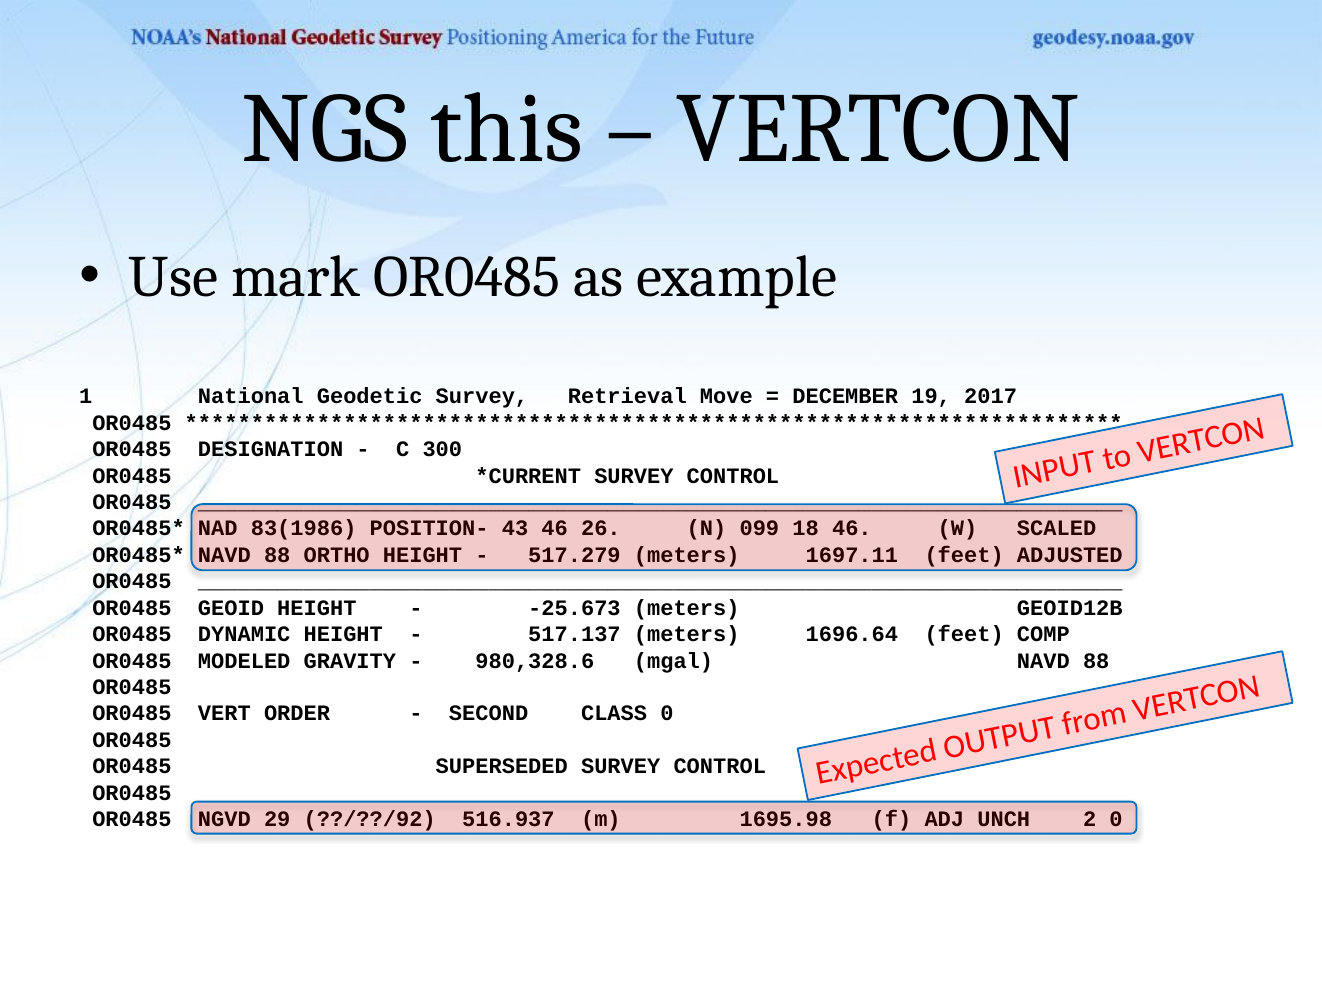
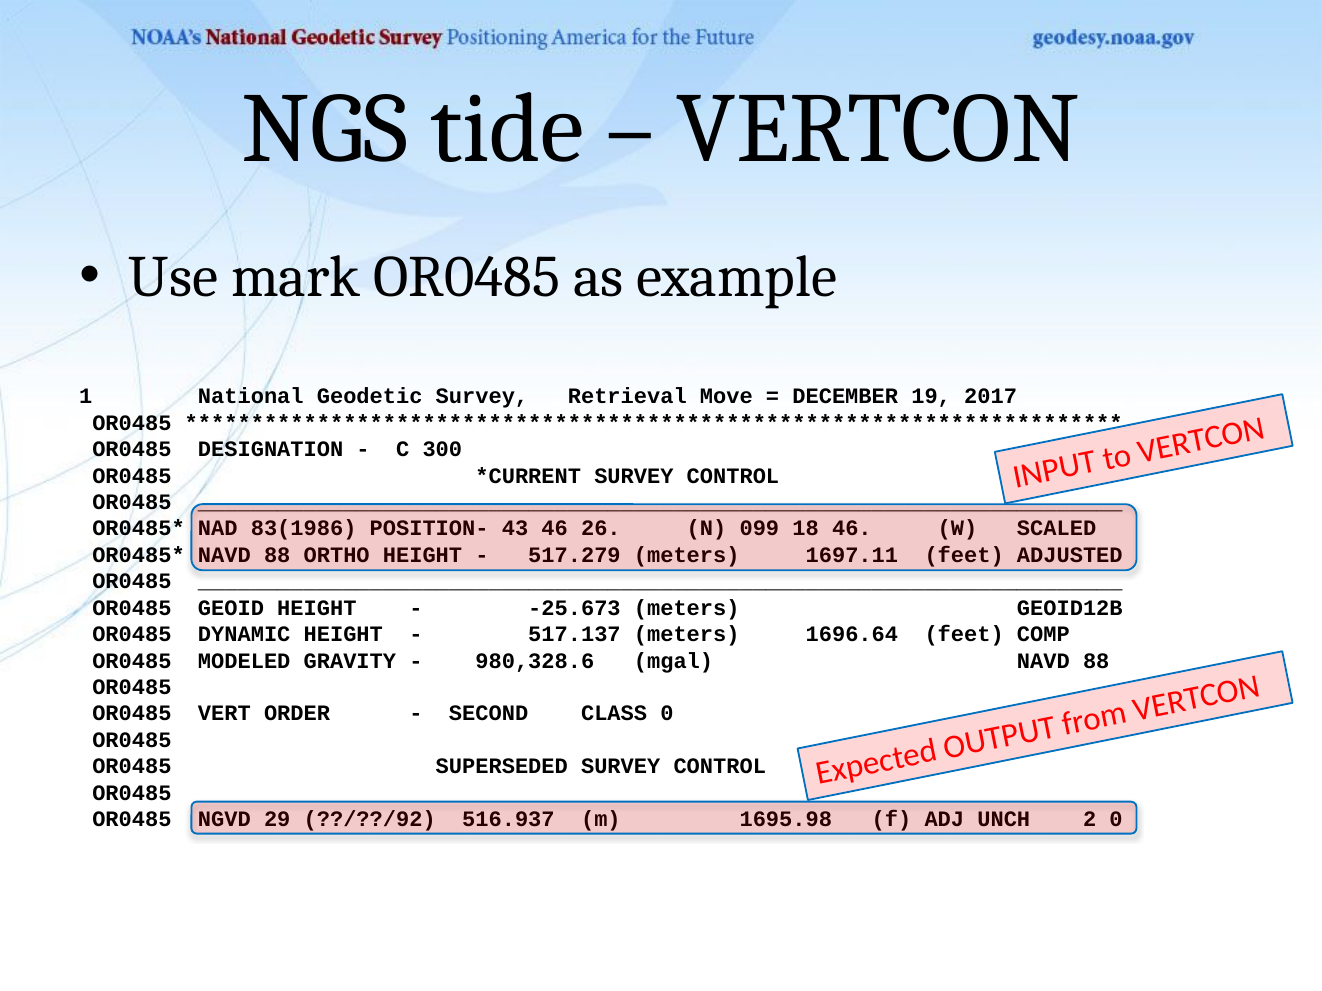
this: this -> tide
